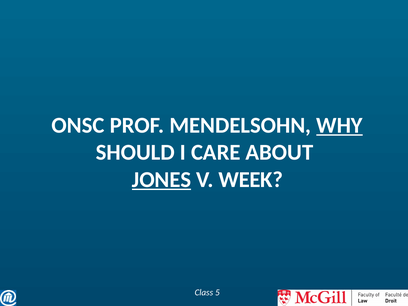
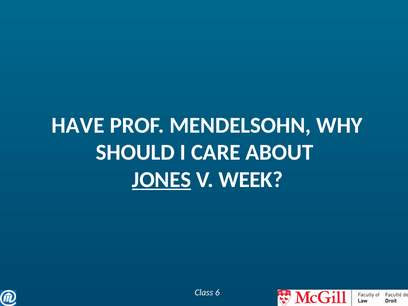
ONSC: ONSC -> HAVE
WHY underline: present -> none
5: 5 -> 6
